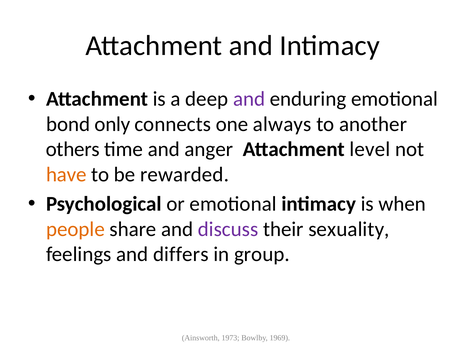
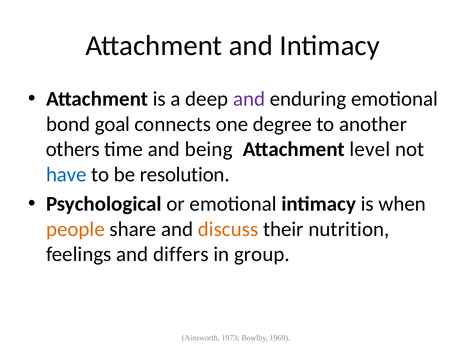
only: only -> goal
always: always -> degree
anger: anger -> being
have colour: orange -> blue
rewarded: rewarded -> resolution
discuss colour: purple -> orange
sexuality: sexuality -> nutrition
